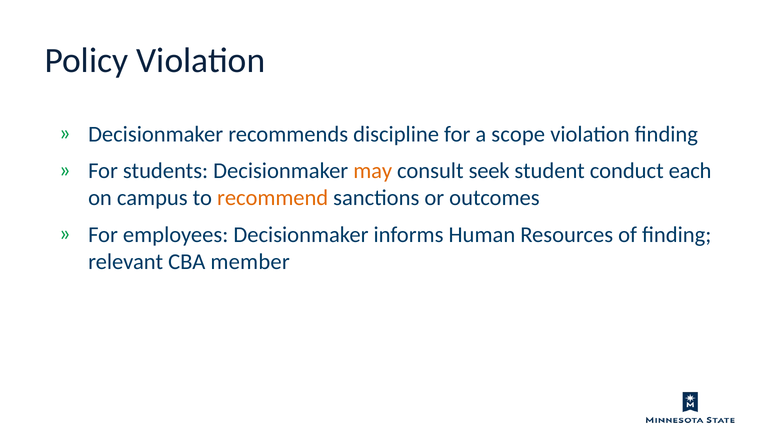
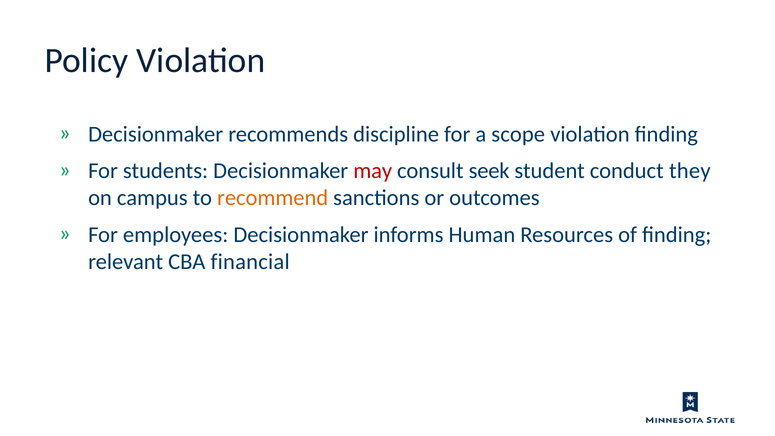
may colour: orange -> red
each: each -> they
member: member -> financial
